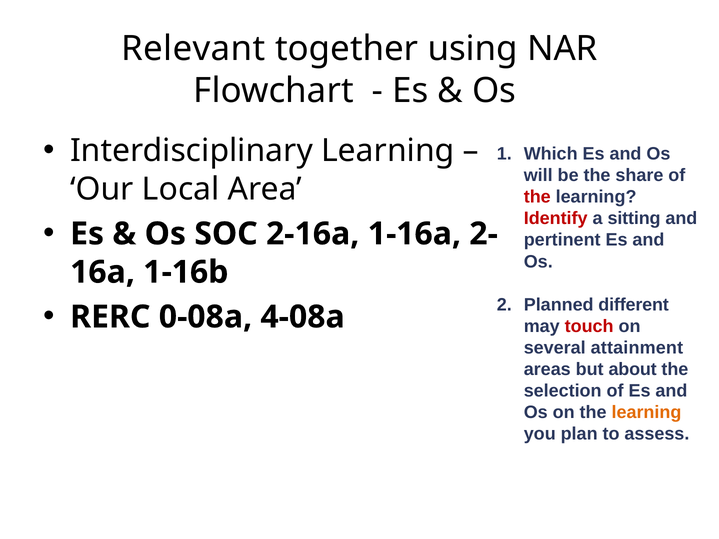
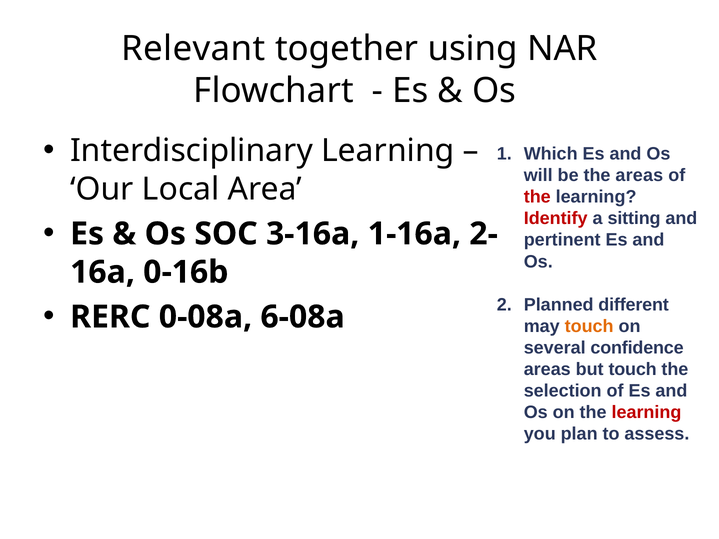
the share: share -> areas
2-16a: 2-16a -> 3-16a
1-16b: 1-16b -> 0-16b
4-08a: 4-08a -> 6-08a
touch at (589, 326) colour: red -> orange
attainment: attainment -> confidence
but about: about -> touch
learning at (646, 413) colour: orange -> red
